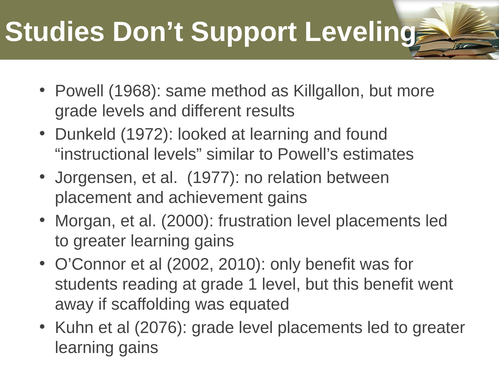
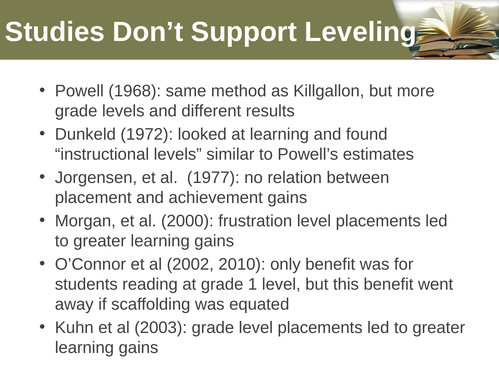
2076: 2076 -> 2003
